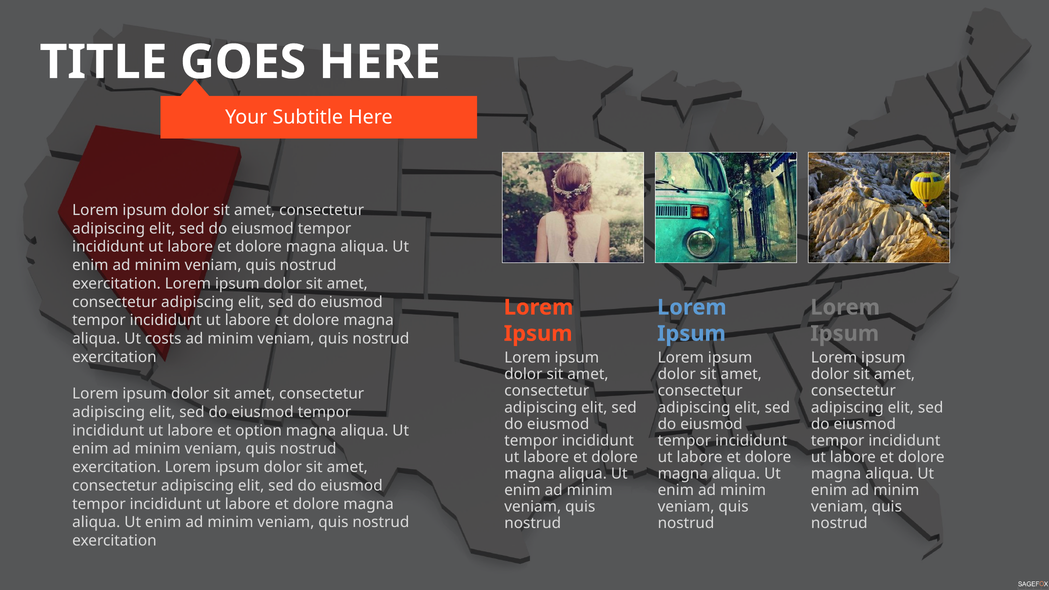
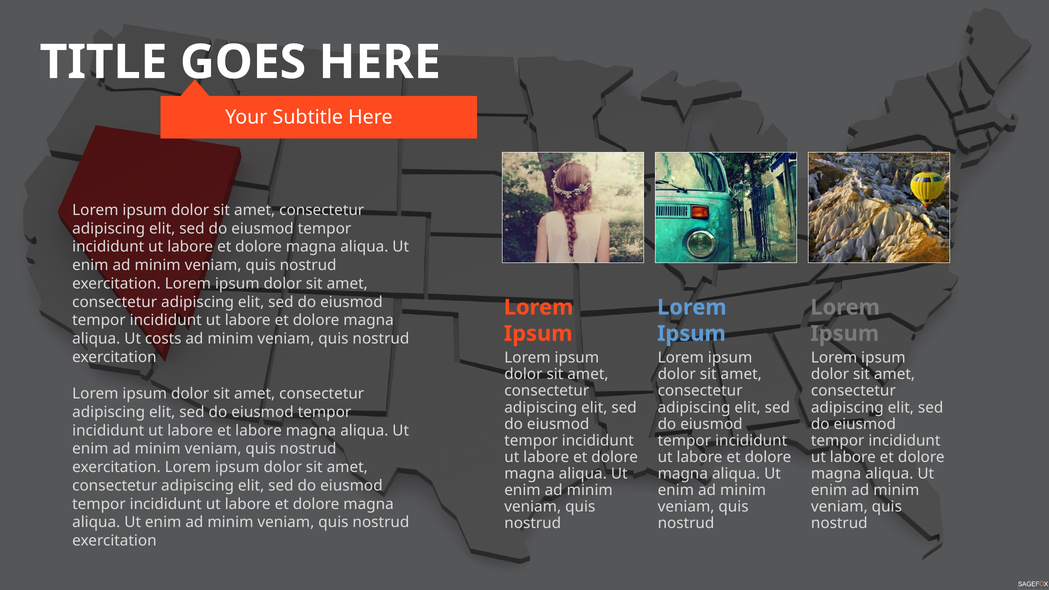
et option: option -> labore
